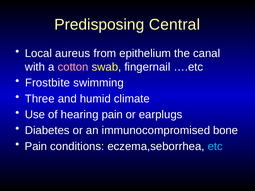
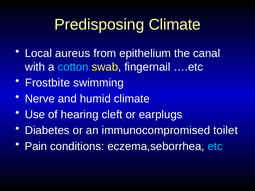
Predisposing Central: Central -> Climate
cotton colour: pink -> light blue
Three: Three -> Nerve
hearing pain: pain -> cleft
bone: bone -> toilet
